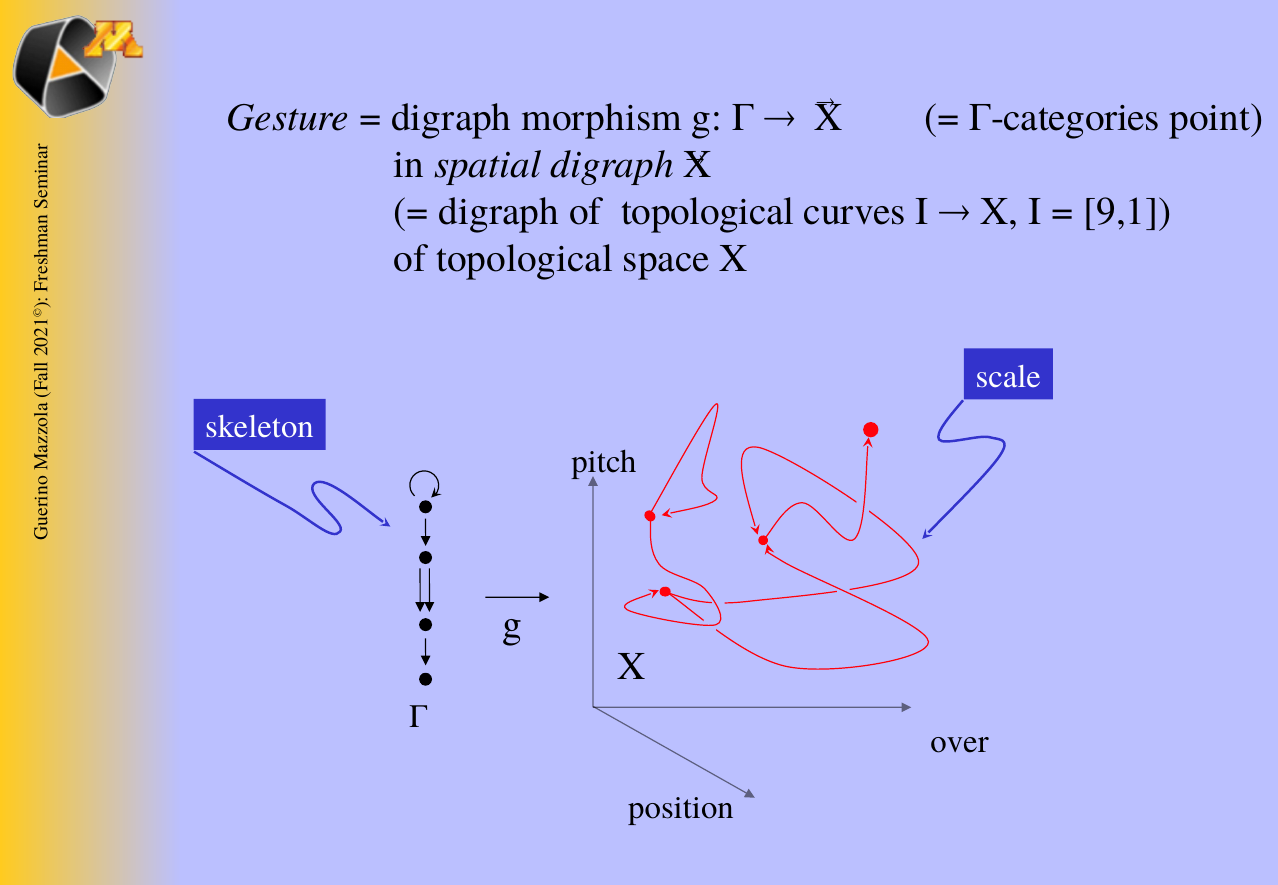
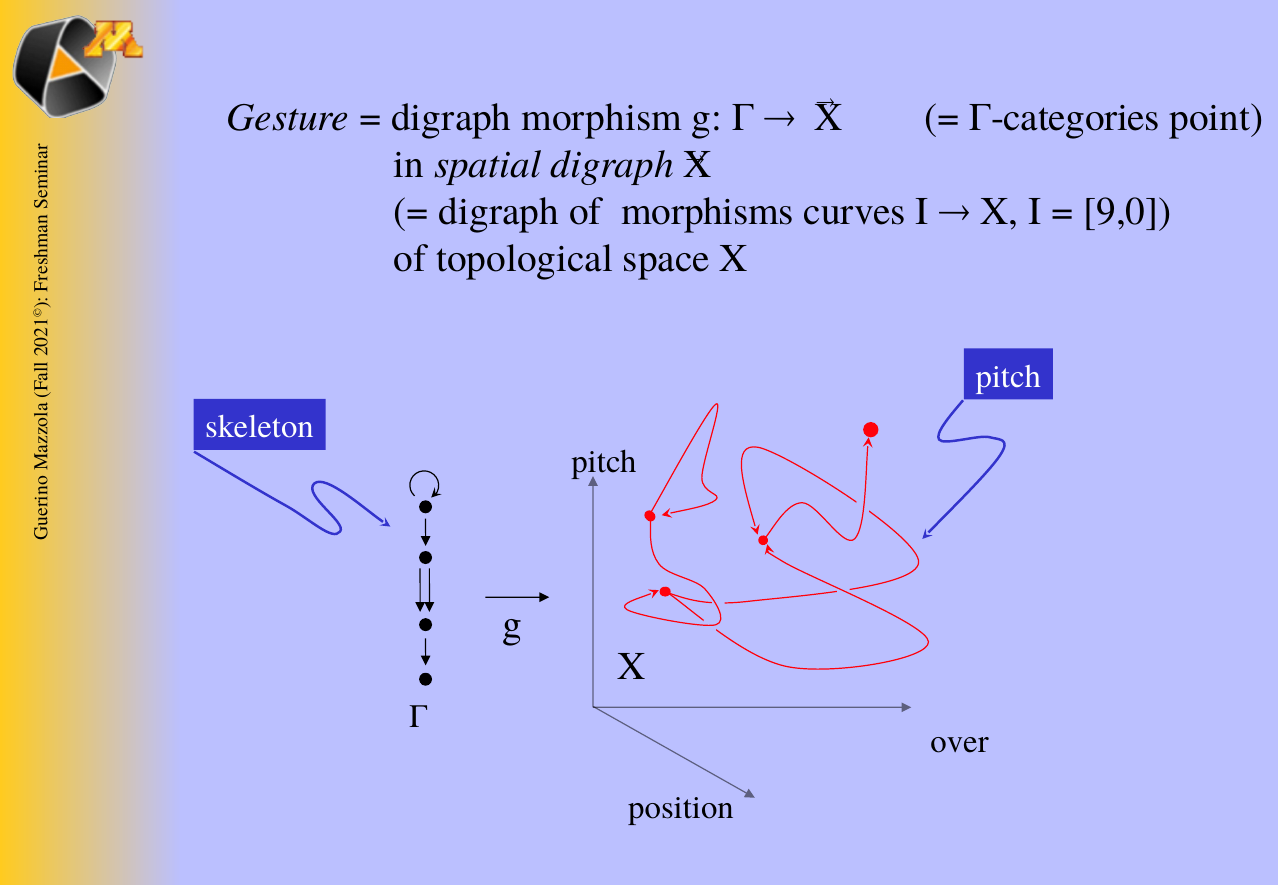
digraph of topological: topological -> morphisms
9,1: 9,1 -> 9,0
scale at (1008, 376): scale -> pitch
